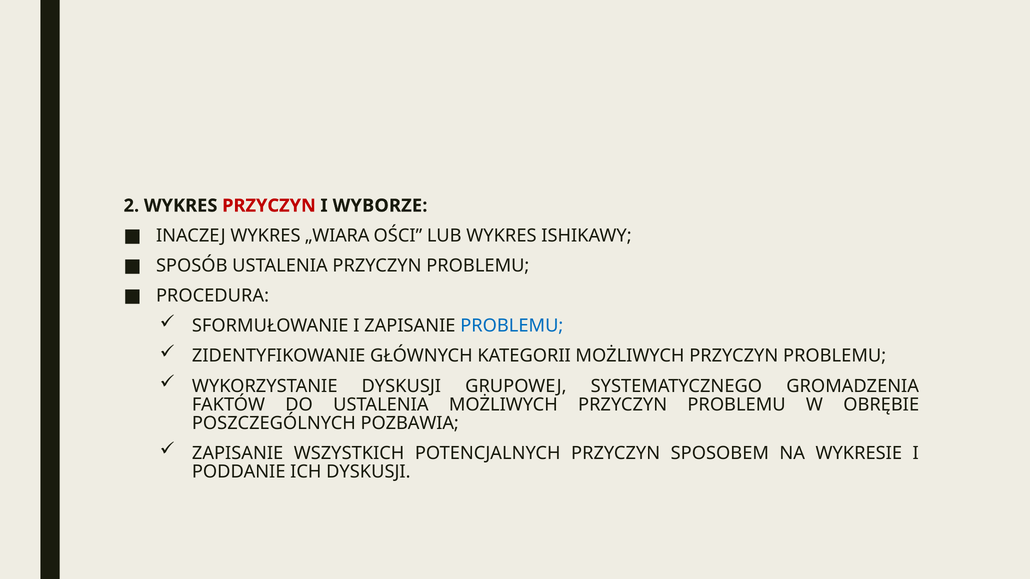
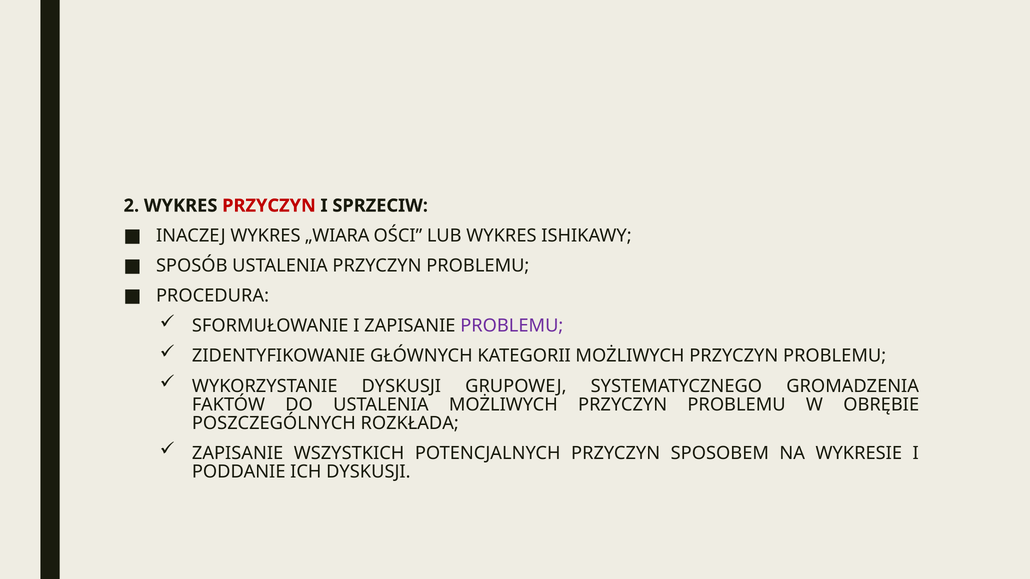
WYBORZE: WYBORZE -> SPRZECIW
PROBLEMU at (512, 326) colour: blue -> purple
POZBAWIA: POZBAWIA -> ROZKŁADA
